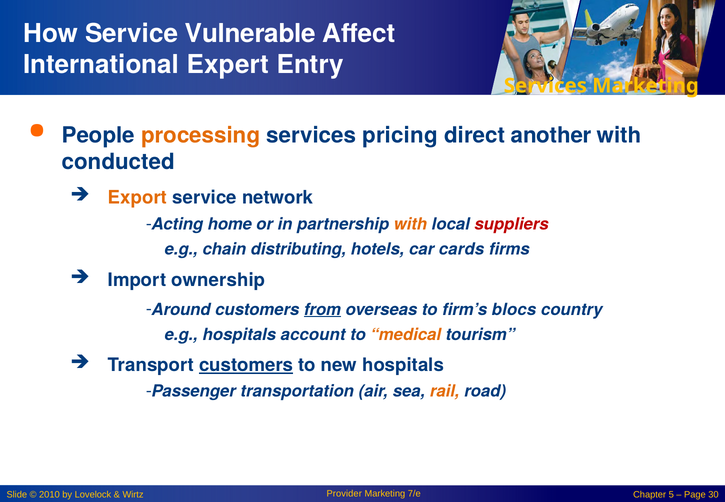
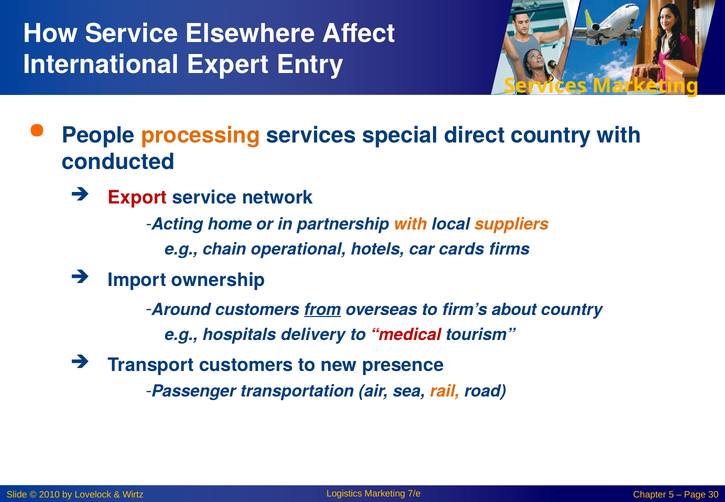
Vulnerable: Vulnerable -> Elsewhere
pricing: pricing -> special
direct another: another -> country
Export colour: orange -> red
suppliers colour: red -> orange
distributing: distributing -> operational
blocs: blocs -> about
account: account -> delivery
medical colour: orange -> red
customers at (246, 365) underline: present -> none
new hospitals: hospitals -> presence
Provider: Provider -> Logistics
